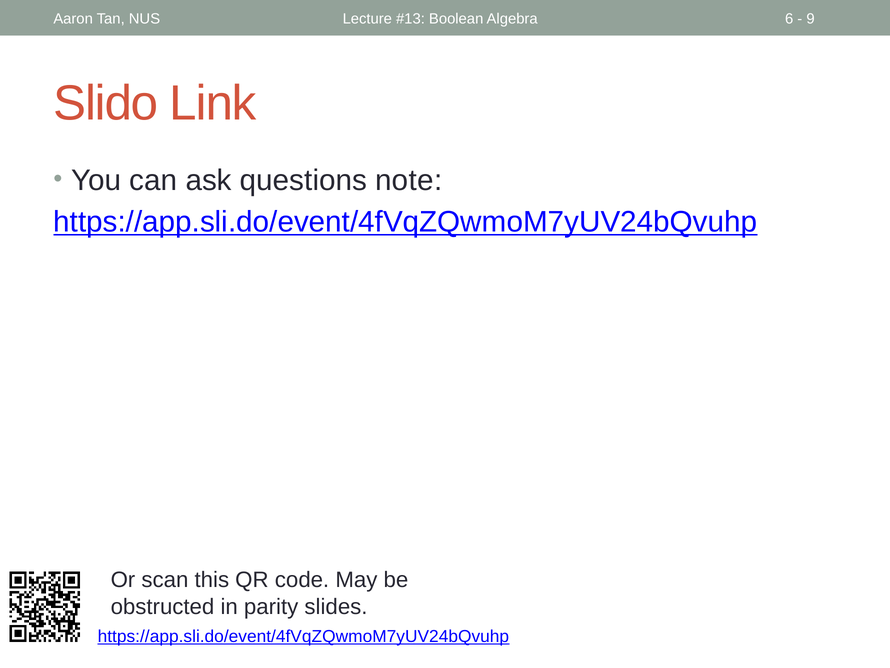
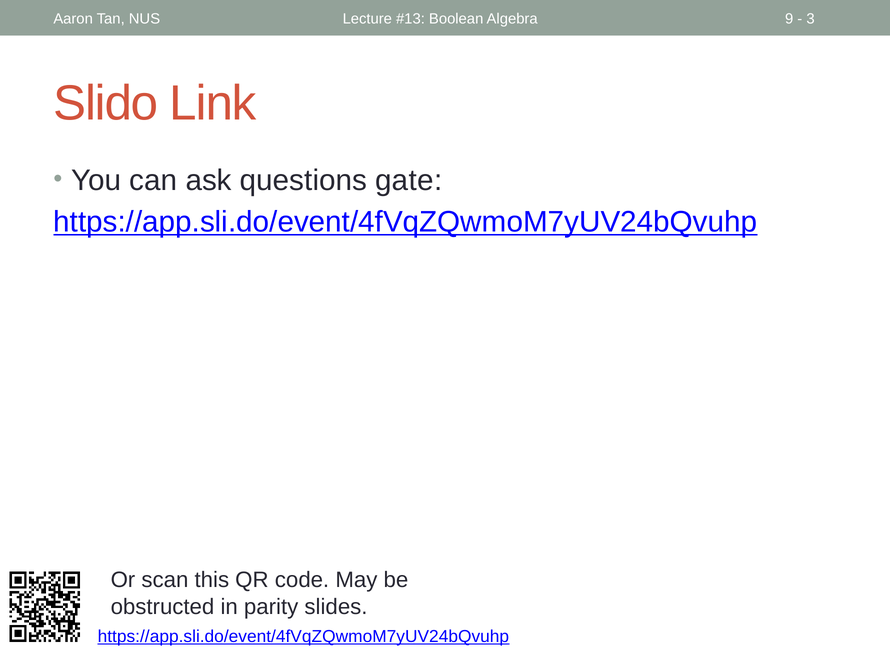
6: 6 -> 9
9: 9 -> 3
note: note -> gate
